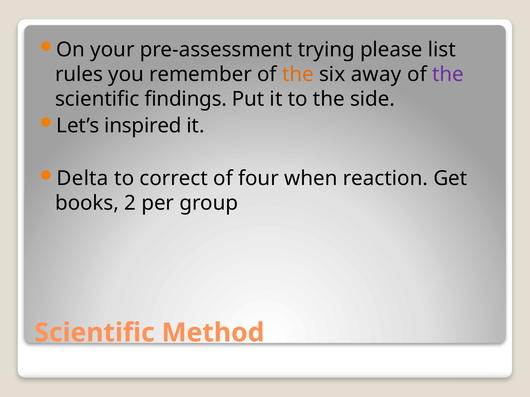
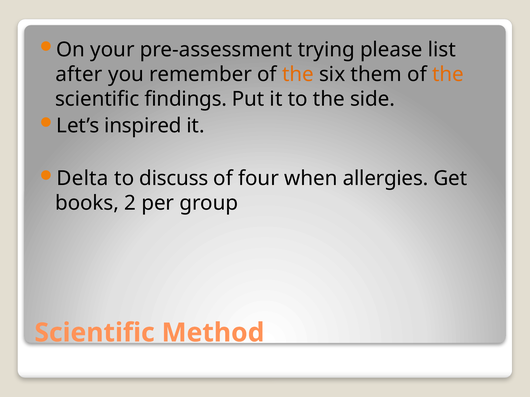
rules: rules -> after
away: away -> them
the at (448, 74) colour: purple -> orange
correct: correct -> discuss
reaction: reaction -> allergies
